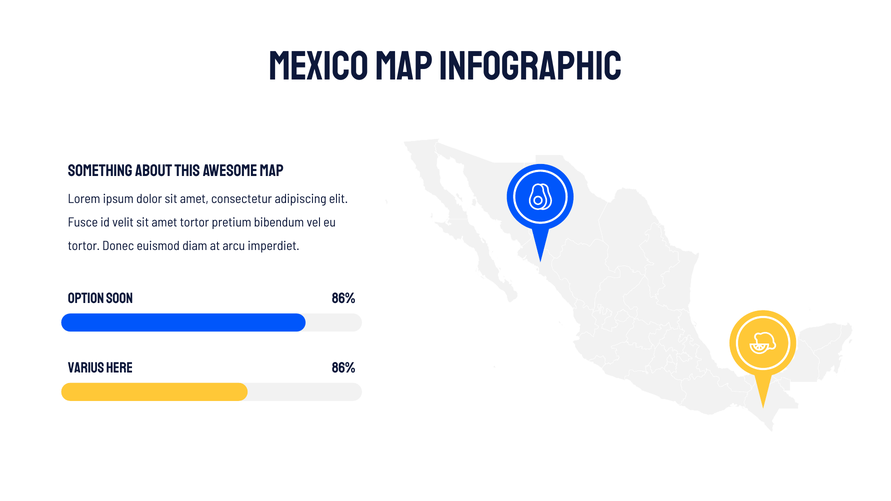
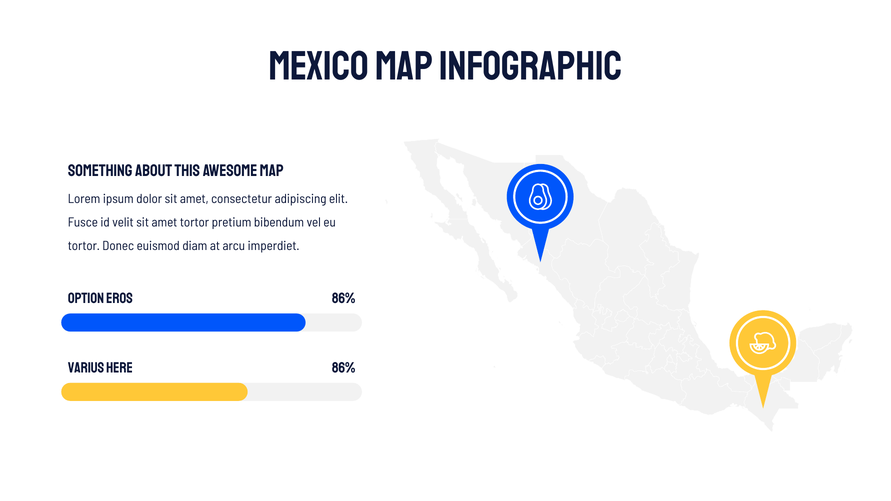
Soon: Soon -> Eros
